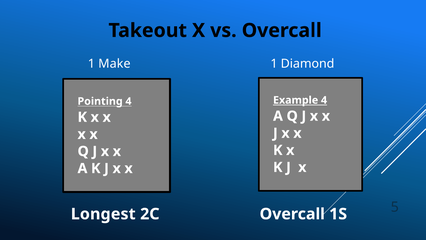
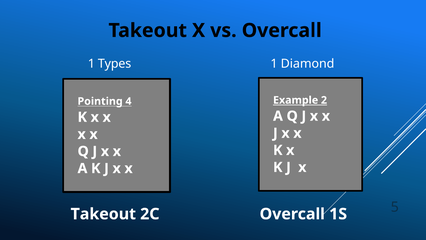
Make: Make -> Types
Example 4: 4 -> 2
Longest at (103, 214): Longest -> Takeout
